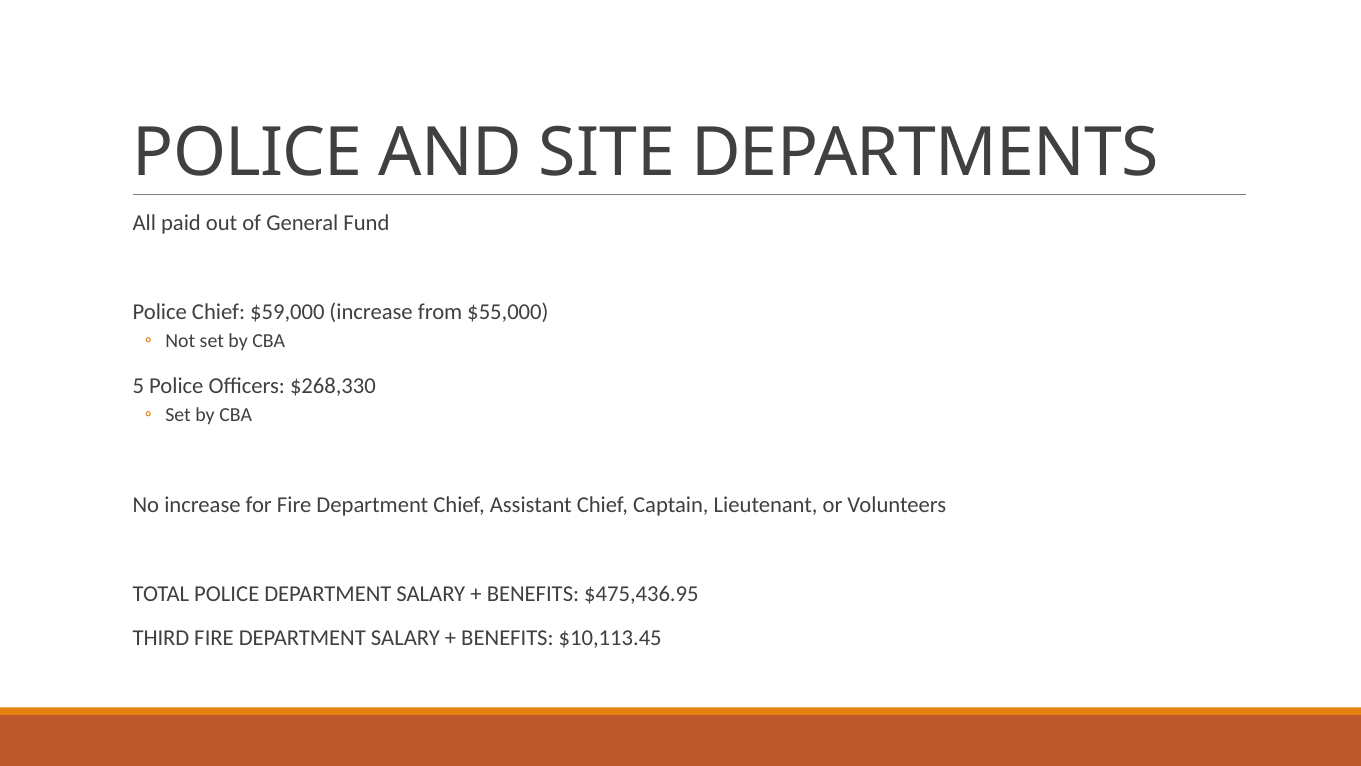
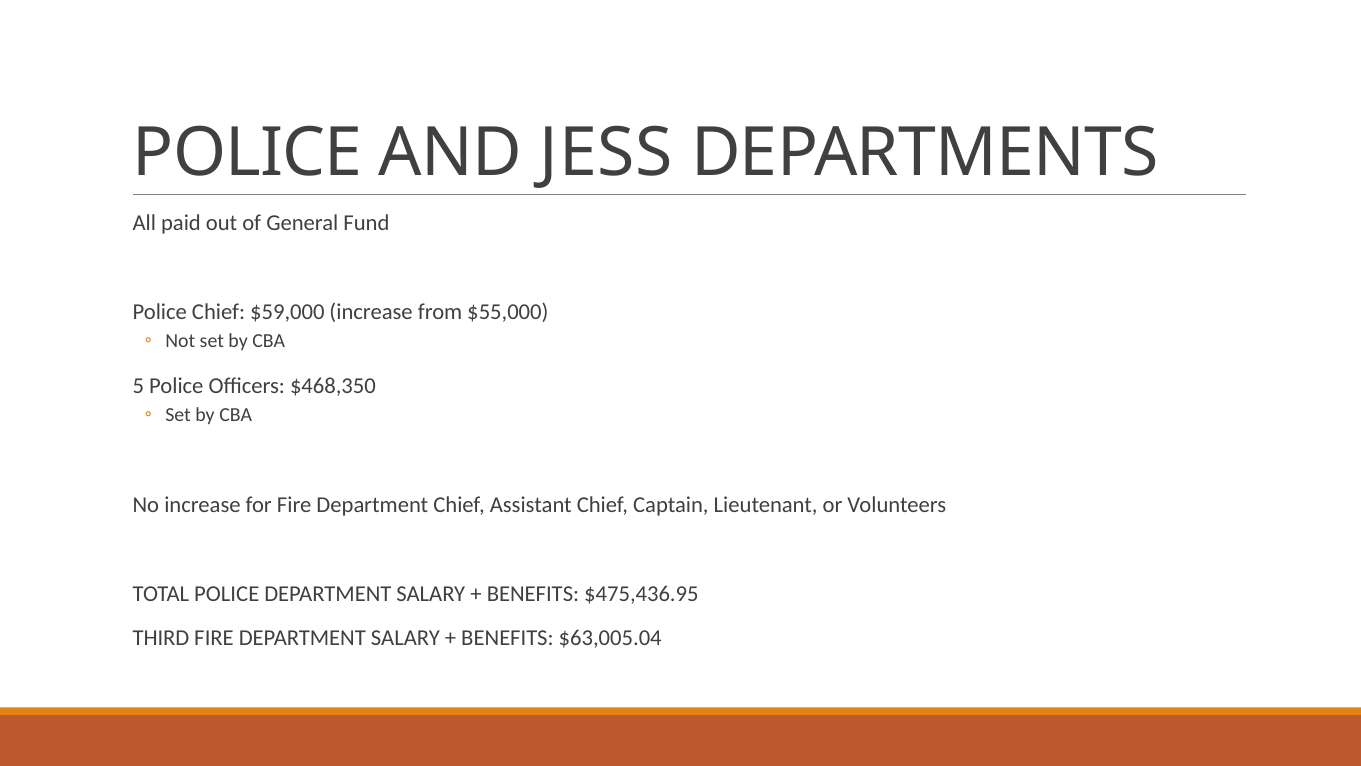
SITE: SITE -> JESS
$268,330: $268,330 -> $468,350
$10,113.45: $10,113.45 -> $63,005.04
